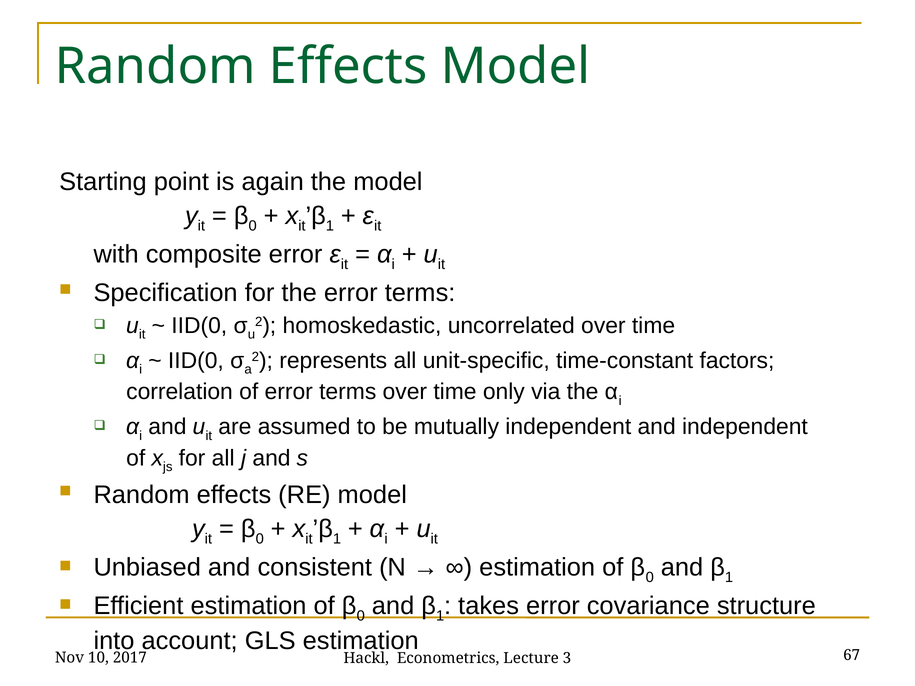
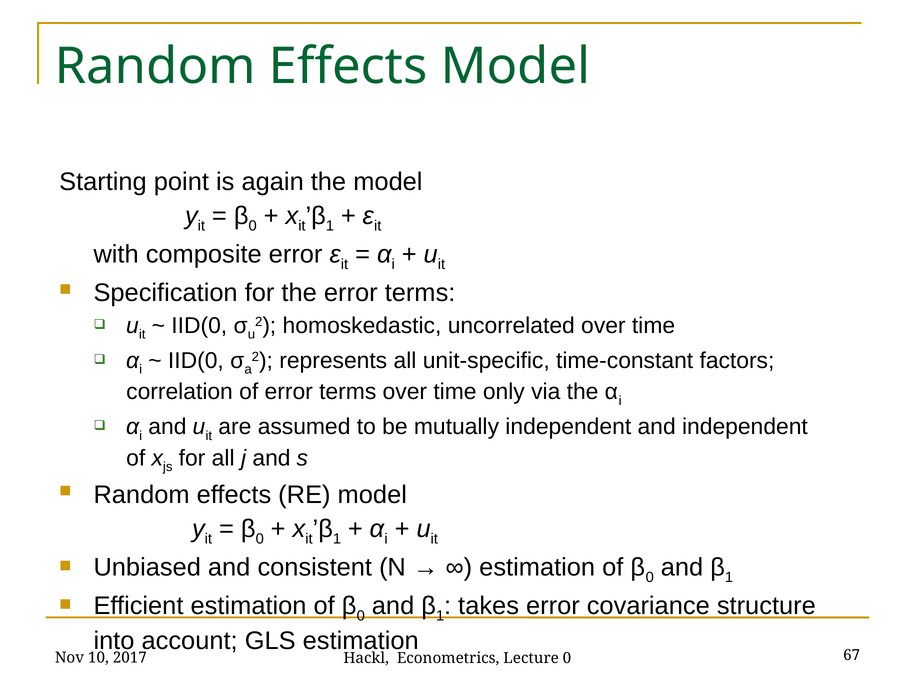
Lecture 3: 3 -> 0
